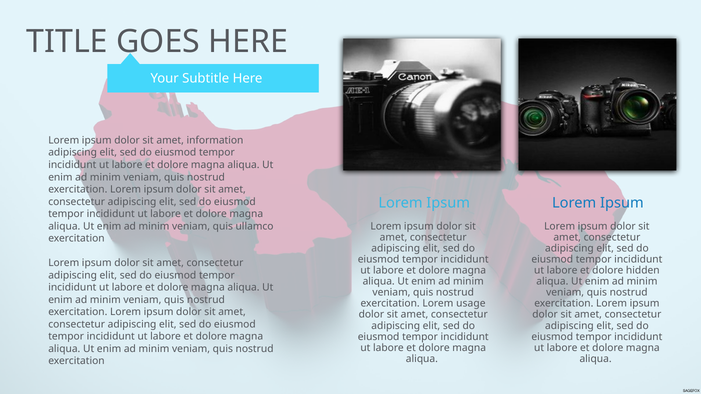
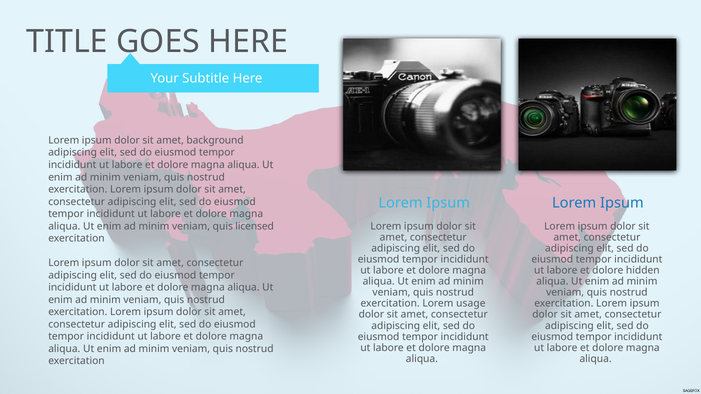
information: information -> background
ullamco: ullamco -> licensed
